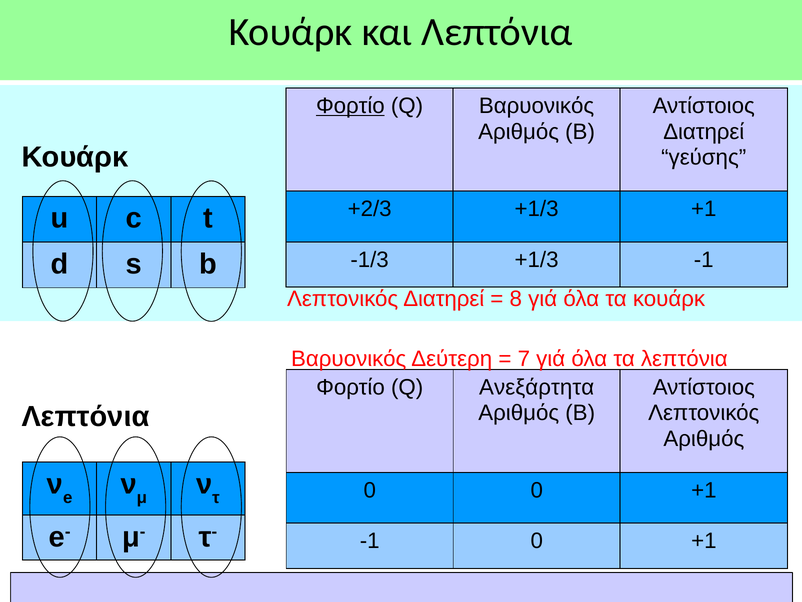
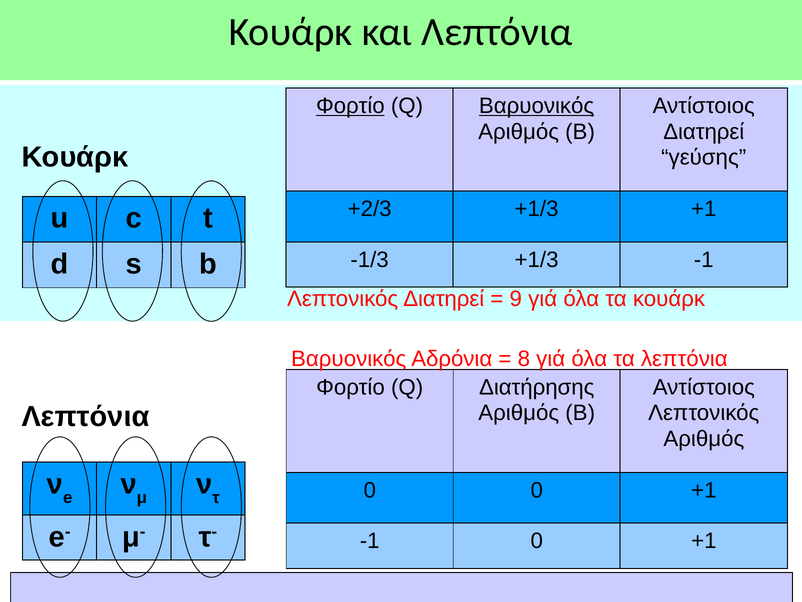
Βαρυονικός at (537, 106) underline: none -> present
8: 8 -> 9
Δεύτερη: Δεύτερη -> Αδρόνια
7: 7 -> 8
Ανεξάρτητα: Ανεξάρτητα -> Διατήρησης
